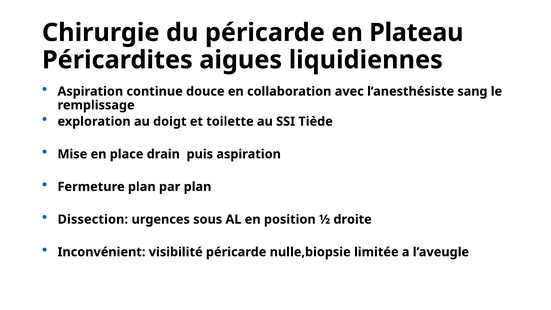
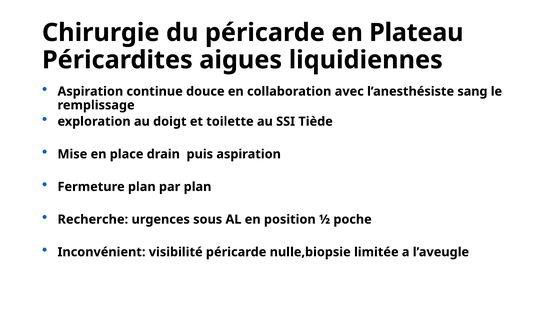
Dissection: Dissection -> Recherche
droite: droite -> poche
